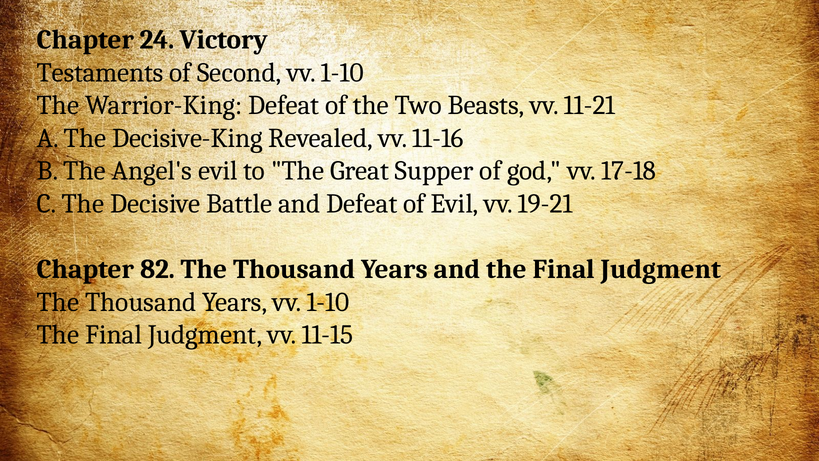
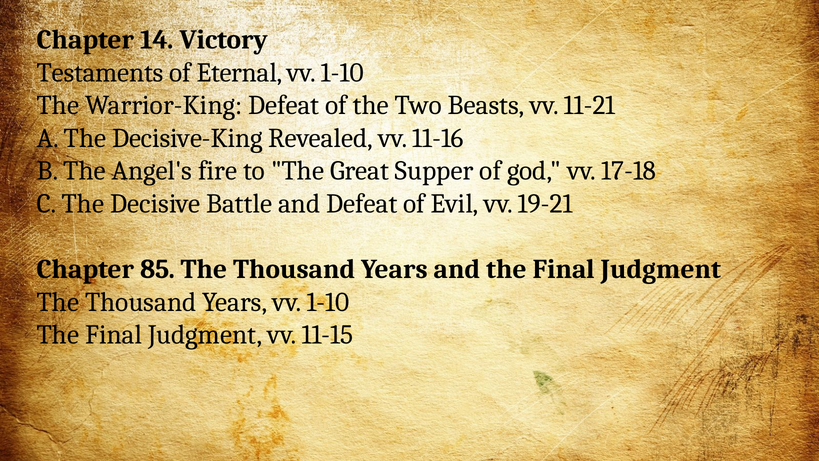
24: 24 -> 14
Second: Second -> Eternal
Angel's evil: evil -> fire
82: 82 -> 85
